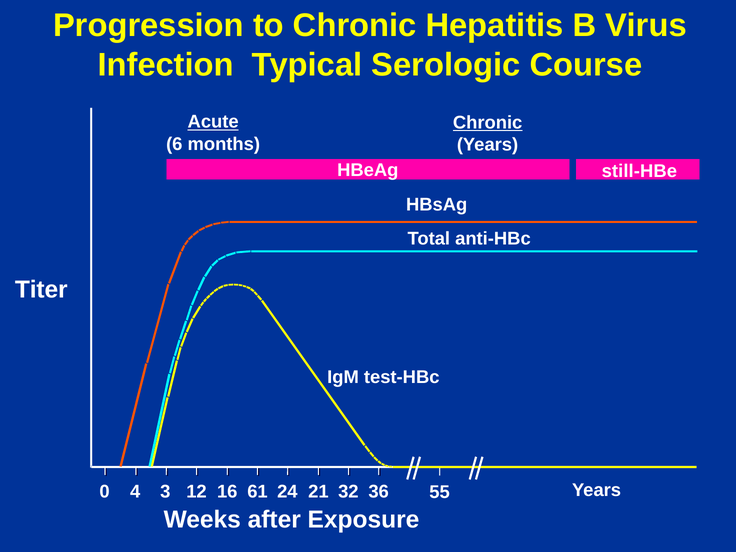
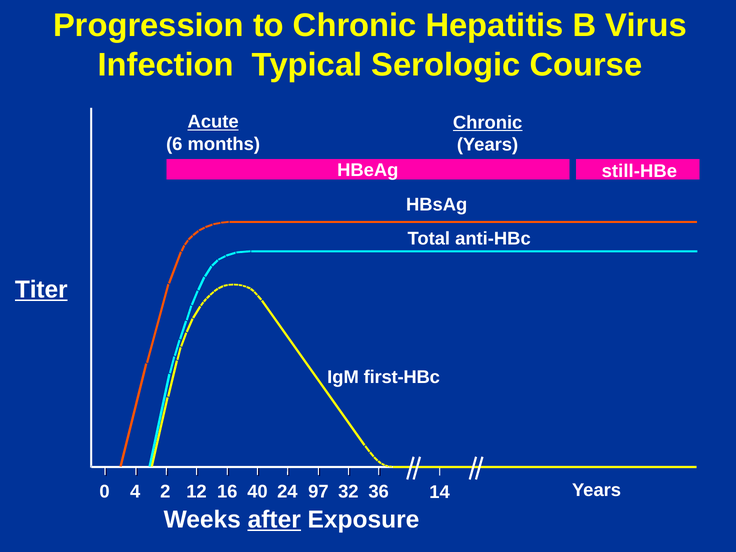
Titer underline: none -> present
test-HBc: test-HBc -> first-HBc
3: 3 -> 2
61: 61 -> 40
21: 21 -> 97
55: 55 -> 14
after underline: none -> present
